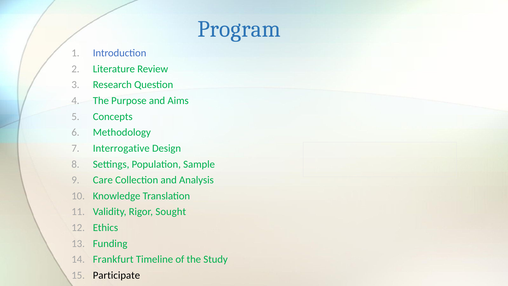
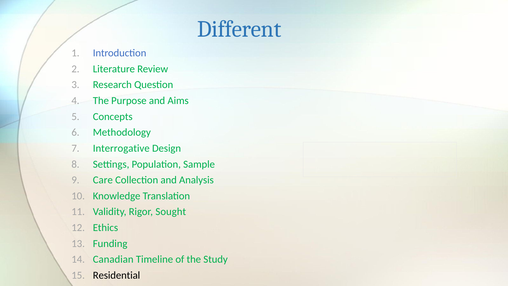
Program: Program -> Different
Frankfurt: Frankfurt -> Canadian
Participate: Participate -> Residential
